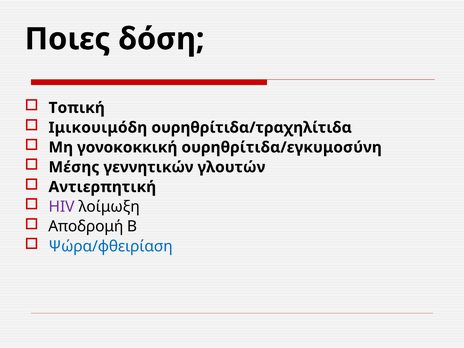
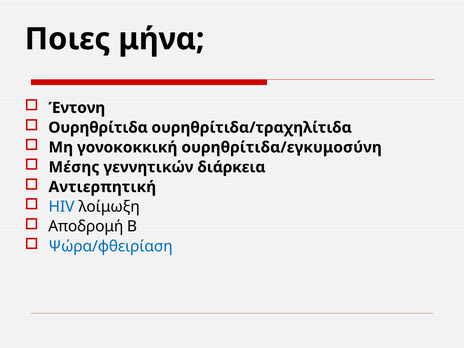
δόση: δόση -> μήνα
Τοπική: Τοπική -> Έντονη
Ιμικουιμόδη: Ιμικουιμόδη -> Ουρηθρίτιδα
γλουτών: γλουτών -> διάρκεια
HIV colour: purple -> blue
